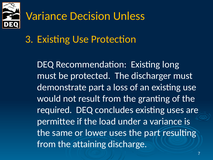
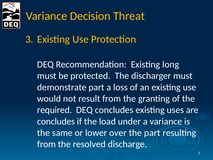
Unless: Unless -> Threat
permittee at (56, 121): permittee -> concludes
lower uses: uses -> over
attaining: attaining -> resolved
